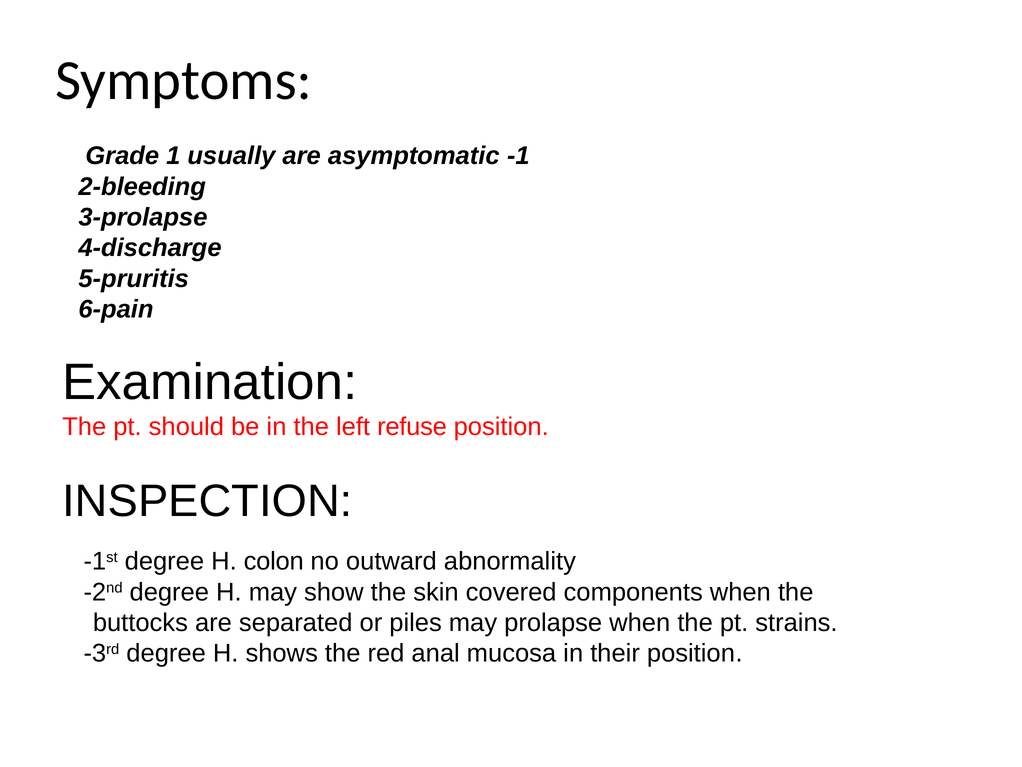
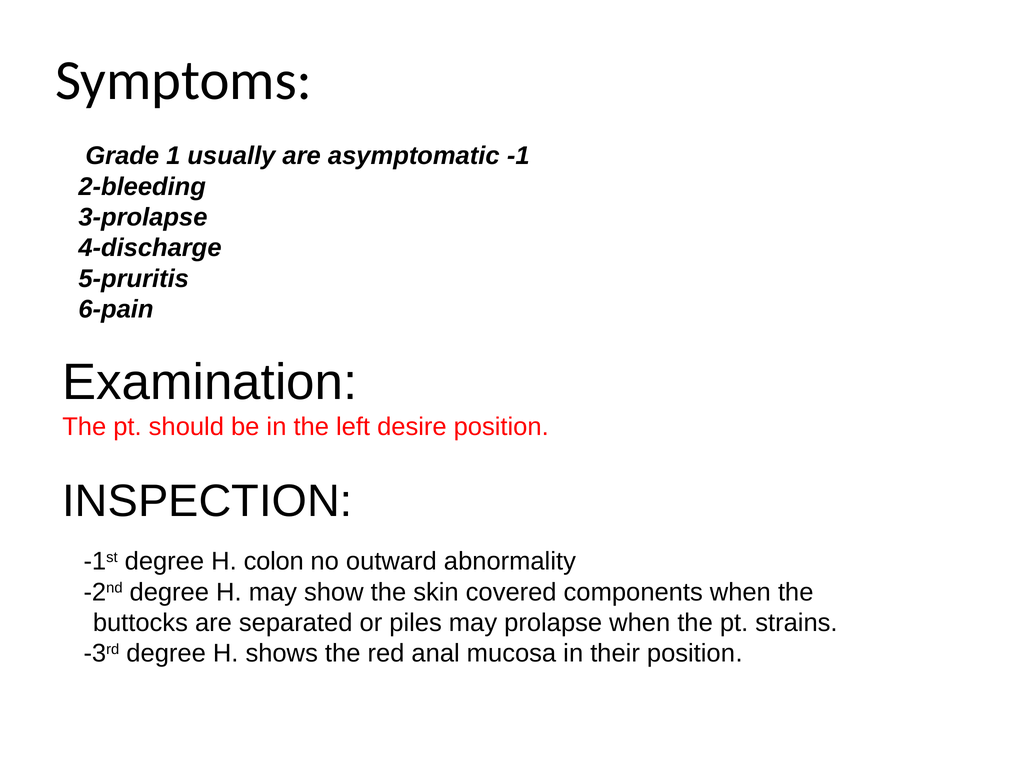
refuse: refuse -> desire
